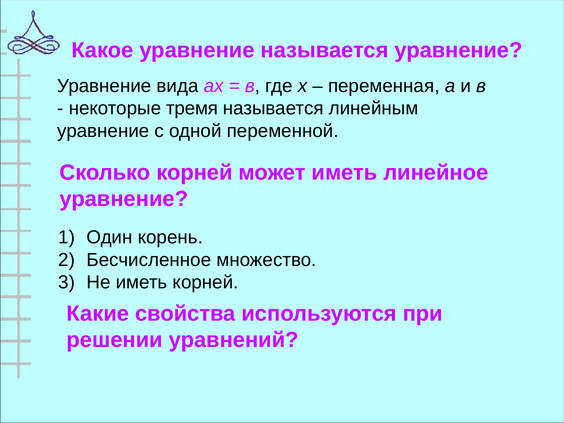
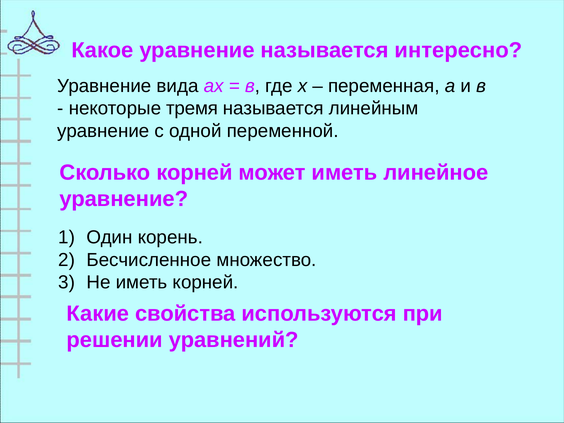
называется уравнение: уравнение -> интересно
